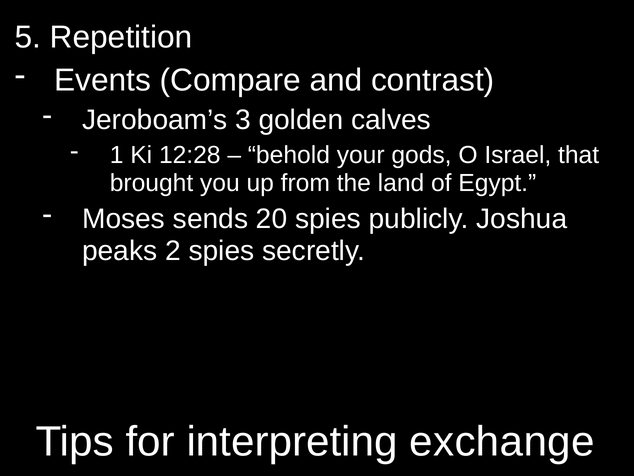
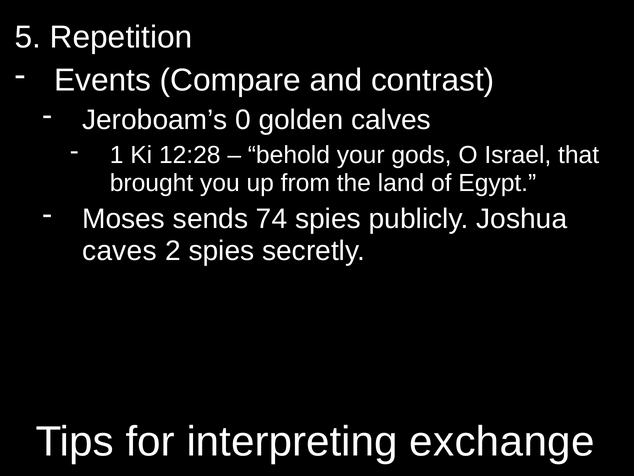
3: 3 -> 0
20: 20 -> 74
peaks: peaks -> caves
